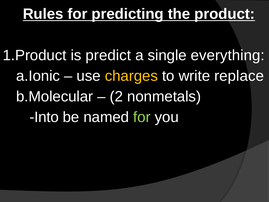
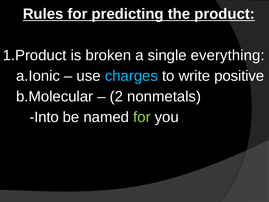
predict: predict -> broken
charges colour: yellow -> light blue
replace: replace -> positive
